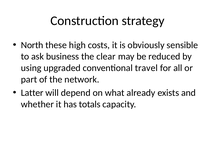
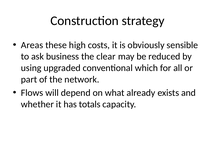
North: North -> Areas
travel: travel -> which
Latter: Latter -> Flows
